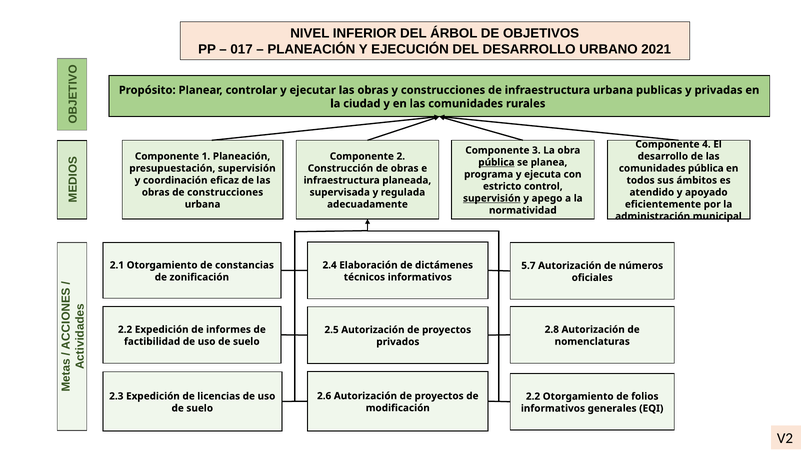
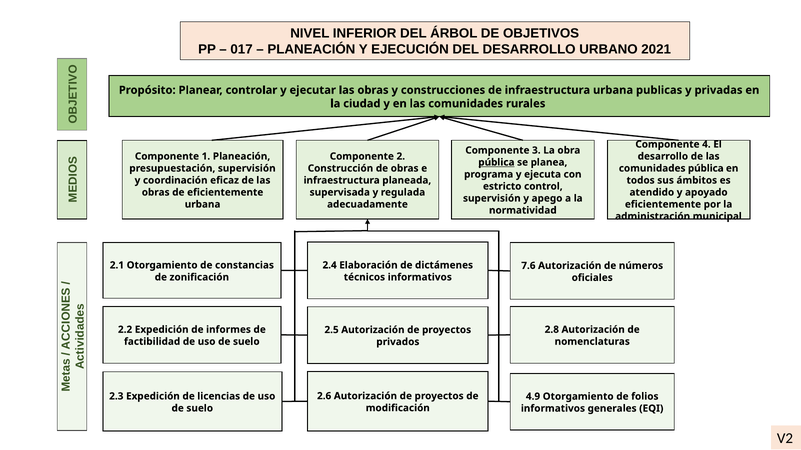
de construcciones: construcciones -> eficientemente
supervisión at (492, 199) underline: present -> none
5.7: 5.7 -> 7.6
2.2 at (533, 397): 2.2 -> 4.9
